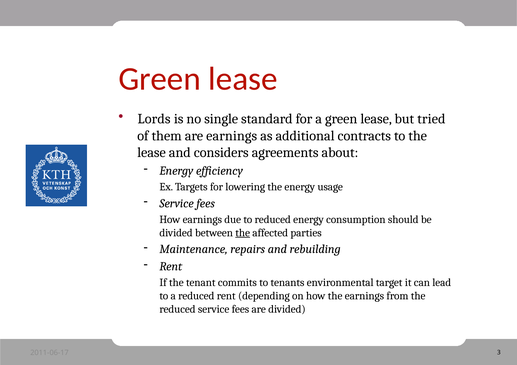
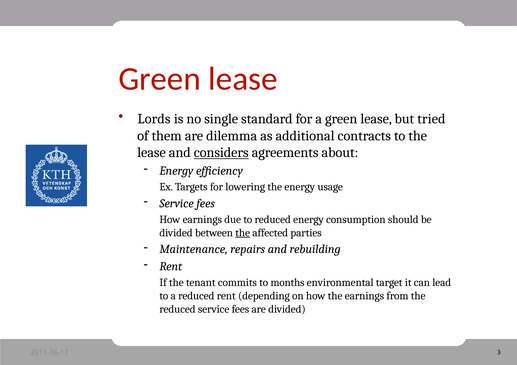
are earnings: earnings -> dilemma
considers underline: none -> present
tenants: tenants -> months
